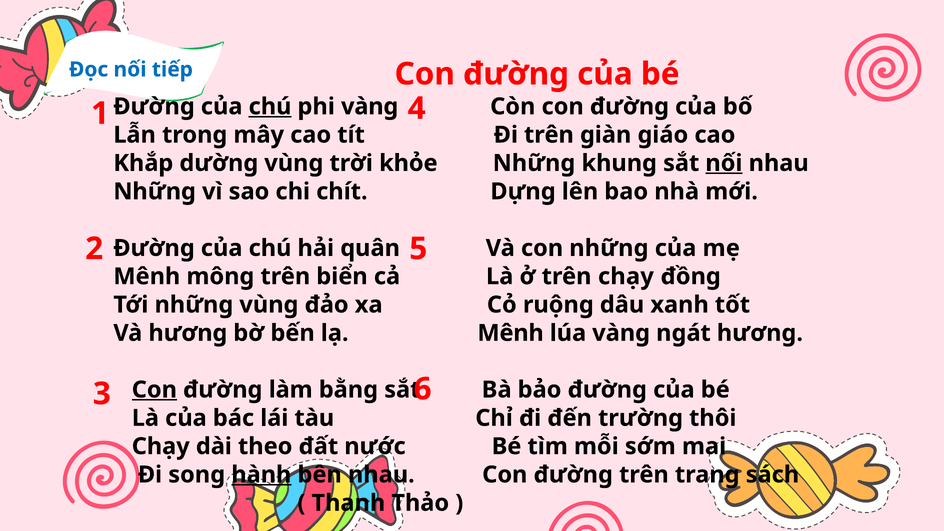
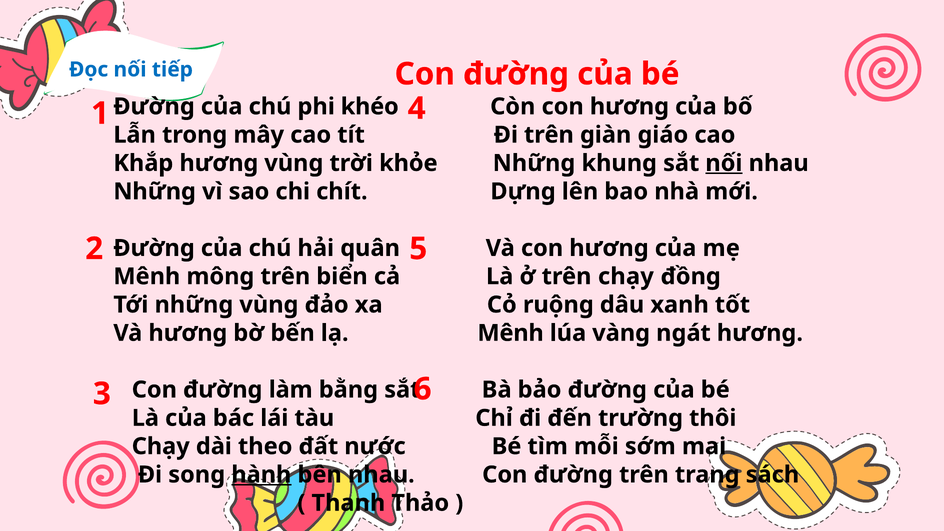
chú at (270, 107) underline: present -> none
phi vàng: vàng -> khéo
Còn con đường: đường -> hương
Khắp dường: dường -> hương
Và con những: những -> hương
Con at (154, 390) underline: present -> none
